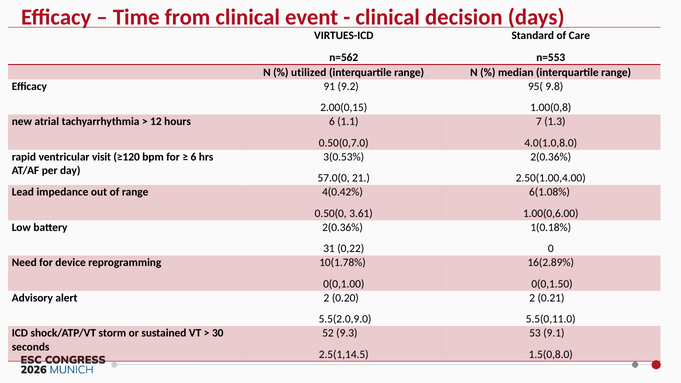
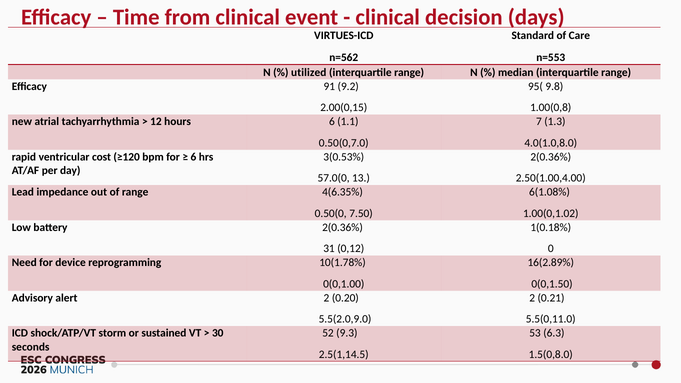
visit: visit -> cost
21: 21 -> 13
4(0.42%: 4(0.42% -> 4(6.35%
3.61: 3.61 -> 7.50
1.00(0,6.00: 1.00(0,6.00 -> 1.00(0,1.02
0,22: 0,22 -> 0,12
9.1: 9.1 -> 6.3
